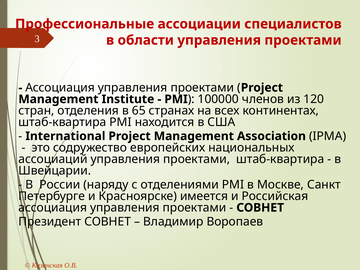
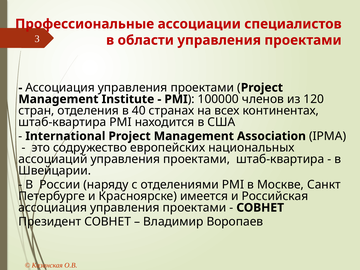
65: 65 -> 40
